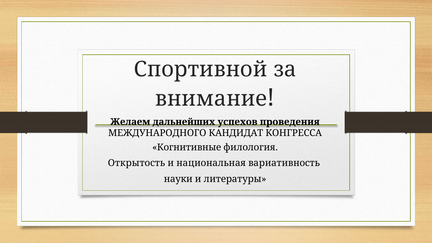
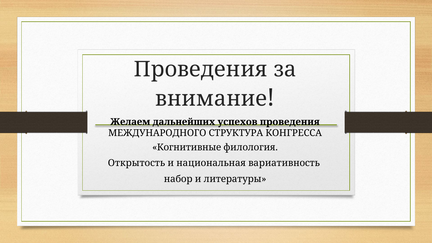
Спортивной at (201, 70): Спортивной -> Проведения
КАНДИДАТ: КАНДИДАТ -> СТРУКТУРА
науки: науки -> набор
